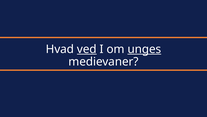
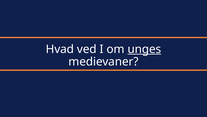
ved underline: present -> none
